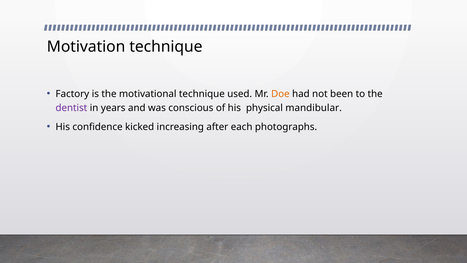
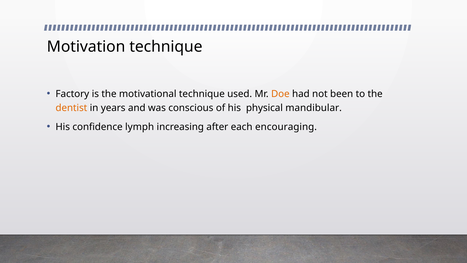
dentist colour: purple -> orange
kicked: kicked -> lymph
photographs: photographs -> encouraging
